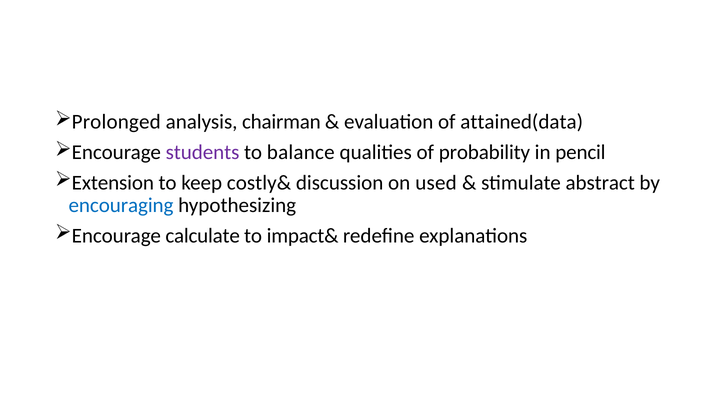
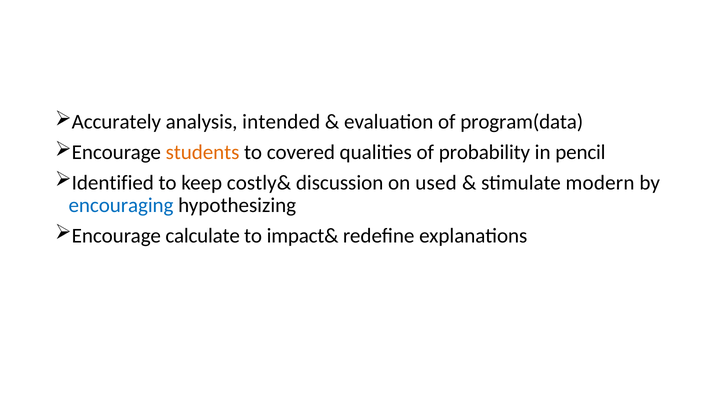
Prolonged: Prolonged -> Accurately
chairman: chairman -> intended
attained(data: attained(data -> program(data
students colour: purple -> orange
balance: balance -> covered
Extension: Extension -> Identified
abstract: abstract -> modern
